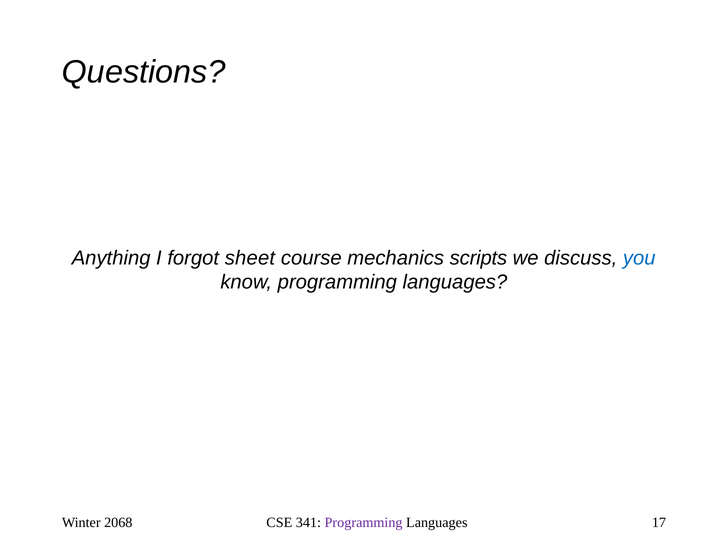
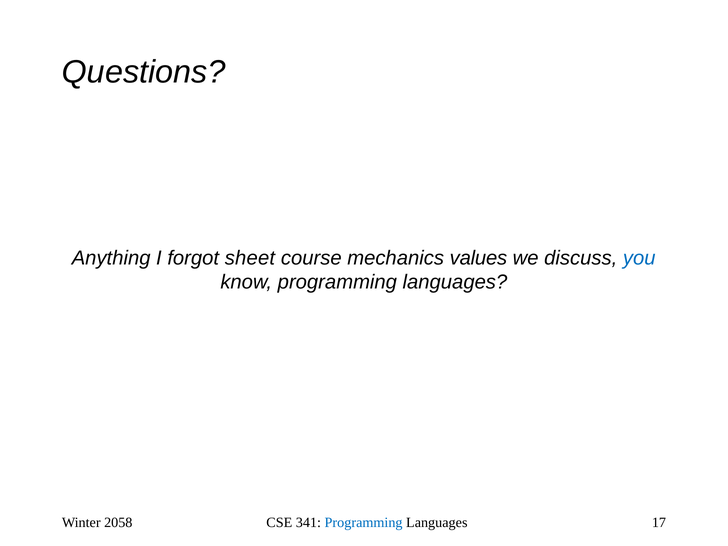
scripts: scripts -> values
2068: 2068 -> 2058
Programming at (364, 523) colour: purple -> blue
